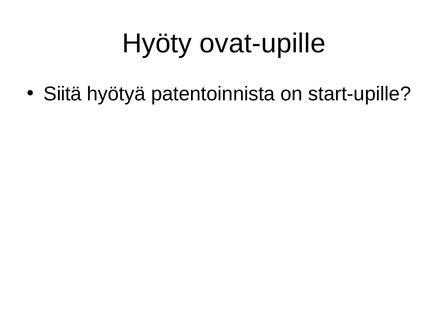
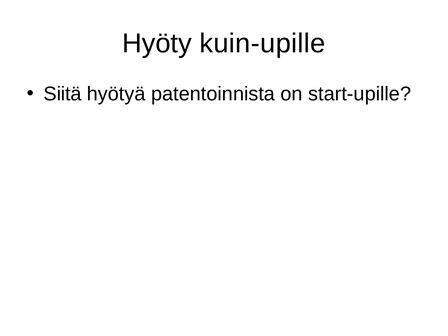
ovat-upille: ovat-upille -> kuin-upille
